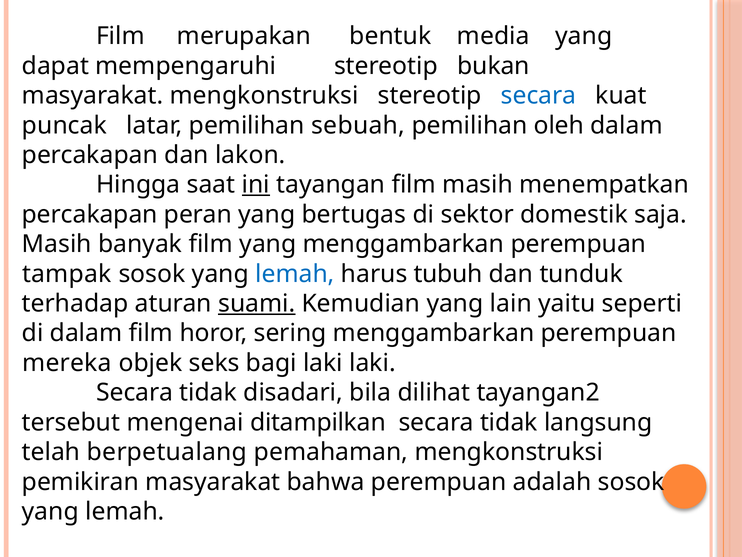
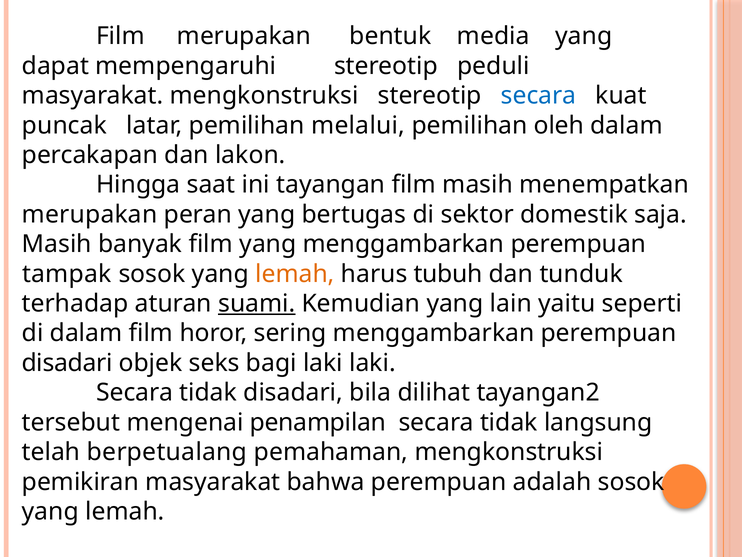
bukan: bukan -> peduli
sebuah: sebuah -> melalui
ini underline: present -> none
percakapan at (90, 214): percakapan -> merupakan
lemah at (295, 274) colour: blue -> orange
mereka at (67, 363): mereka -> disadari
ditampilkan: ditampilkan -> penampilan
